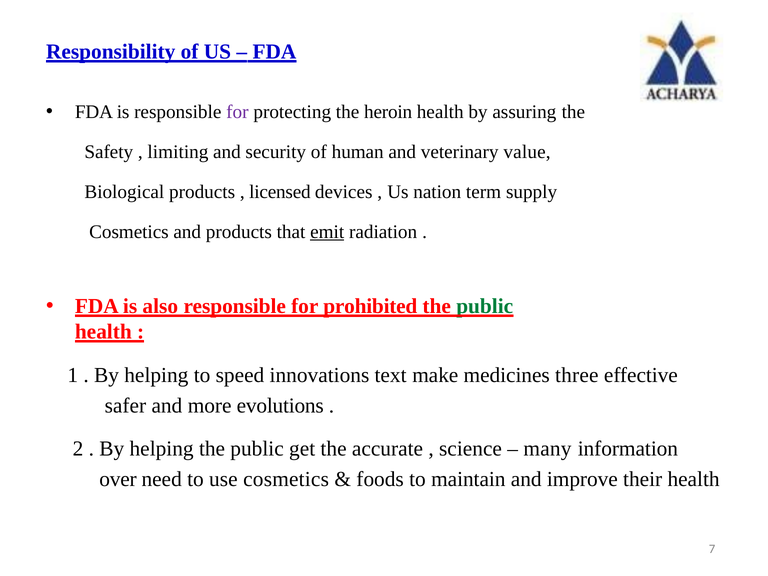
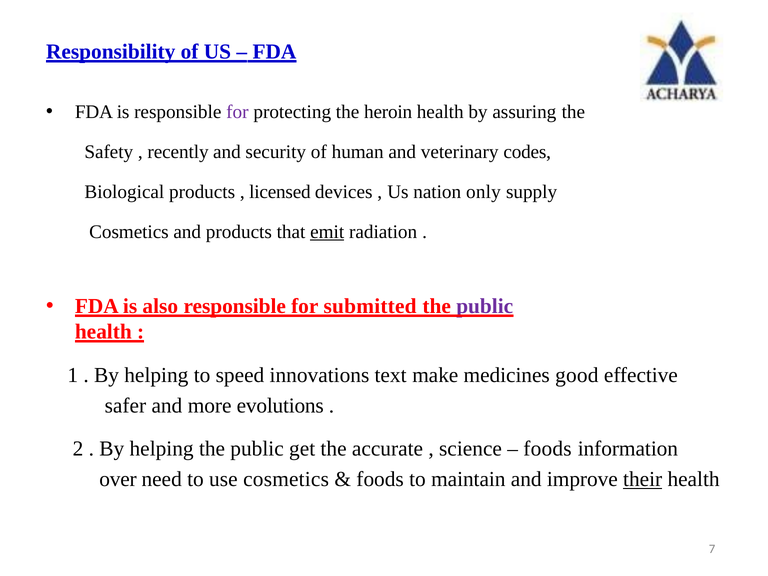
limiting: limiting -> recently
value: value -> codes
term: term -> only
prohibited: prohibited -> submitted
public at (485, 306) colour: green -> purple
three: three -> good
many at (547, 449): many -> foods
their underline: none -> present
